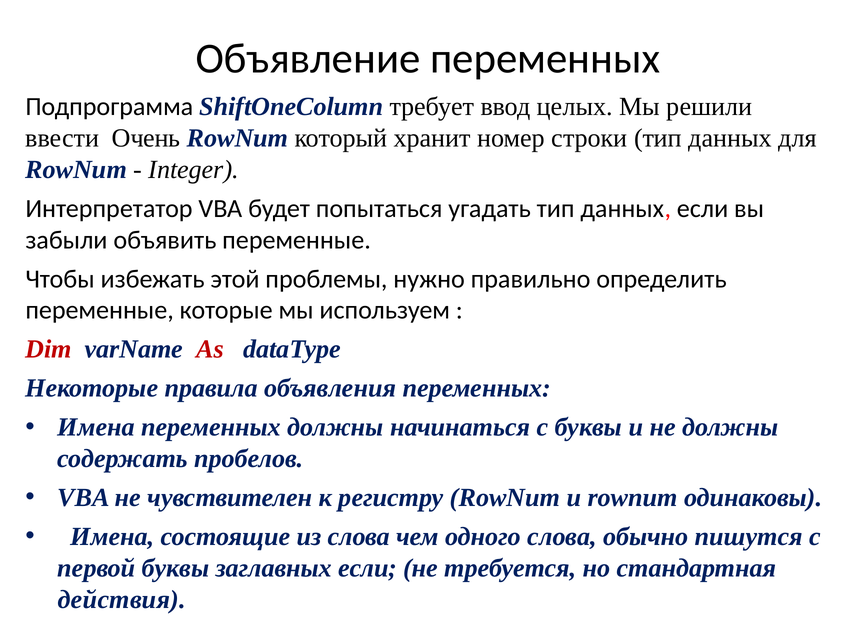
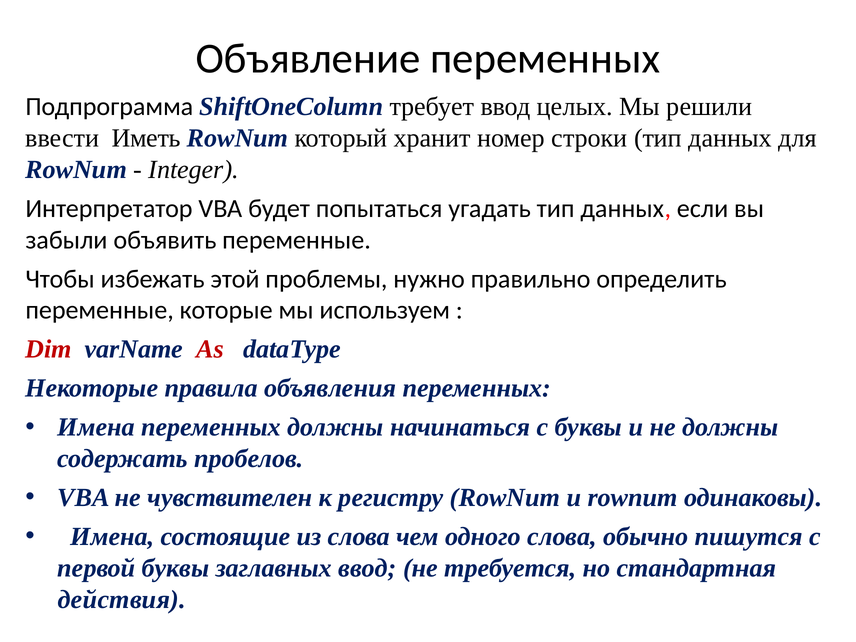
Очень: Очень -> Иметь
заглавных если: если -> ввод
